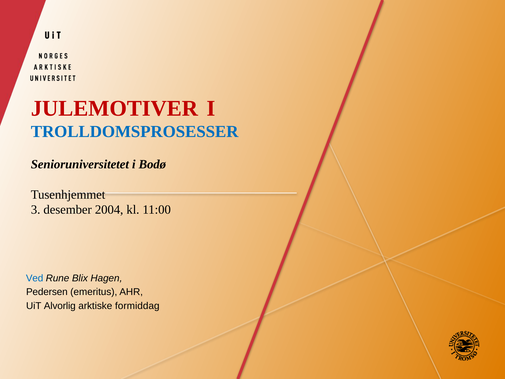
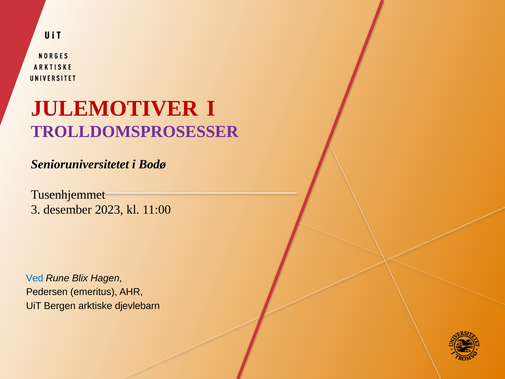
TROLLDOMSPROSESSER colour: blue -> purple
2004: 2004 -> 2023
Alvorlig: Alvorlig -> Bergen
formiddag: formiddag -> djevlebarn
